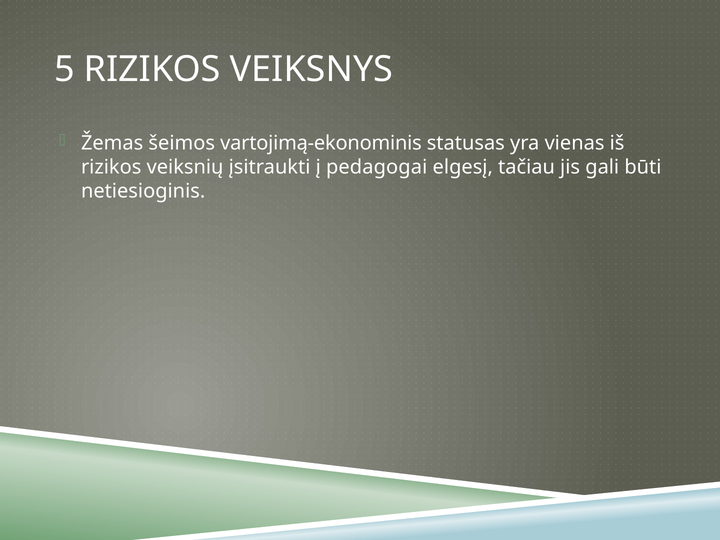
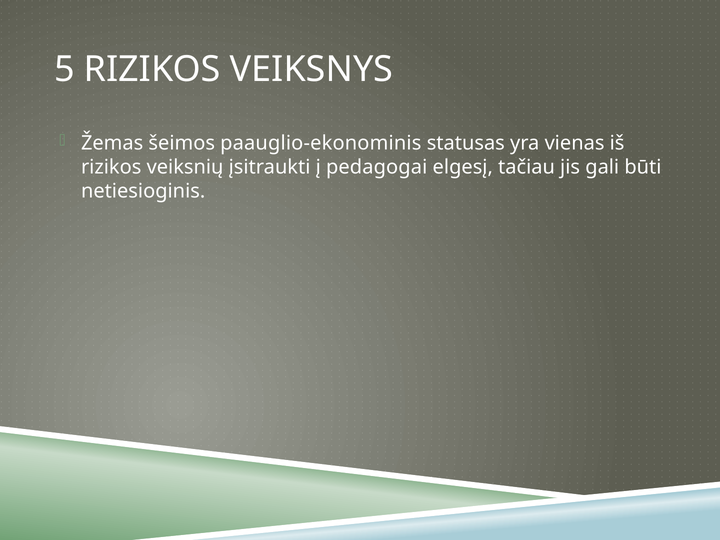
vartojimą-ekonominis: vartojimą-ekonominis -> paauglio-ekonominis
